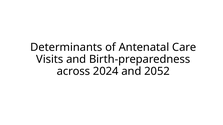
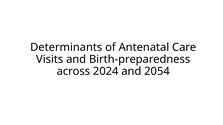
2052: 2052 -> 2054
